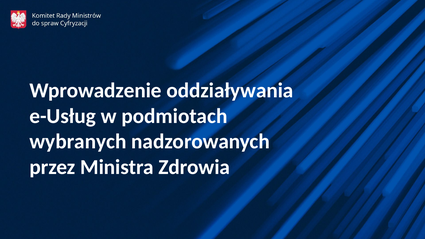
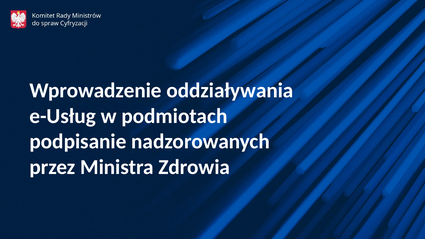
wybranych: wybranych -> podpisanie
